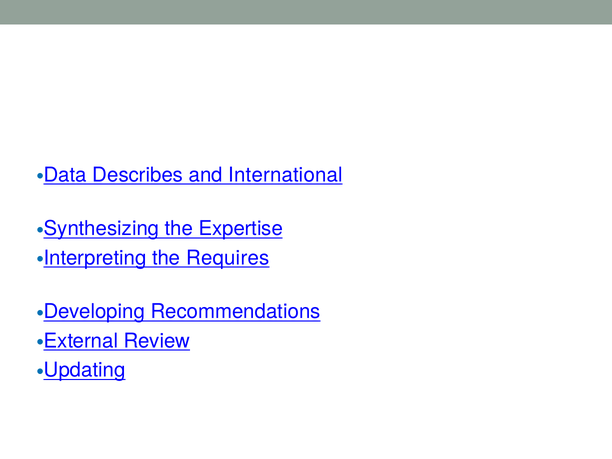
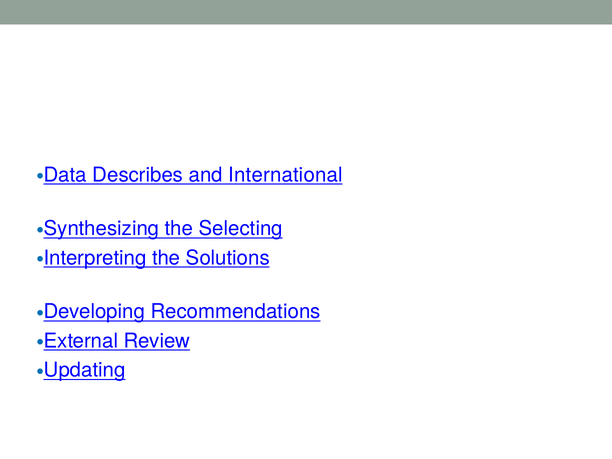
Expertise: Expertise -> Selecting
Requires: Requires -> Solutions
